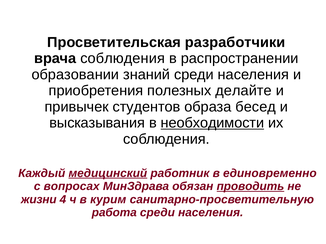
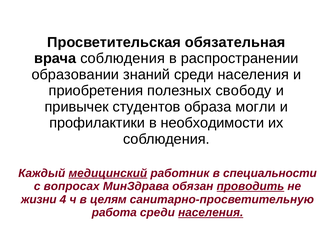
разработчики: разработчики -> обязательная
делайте: делайте -> свободу
бесед: бесед -> могли
высказывания: высказывания -> профилактики
необходимости underline: present -> none
единовременно: единовременно -> специальности
курим: курим -> целям
населения at (211, 213) underline: none -> present
